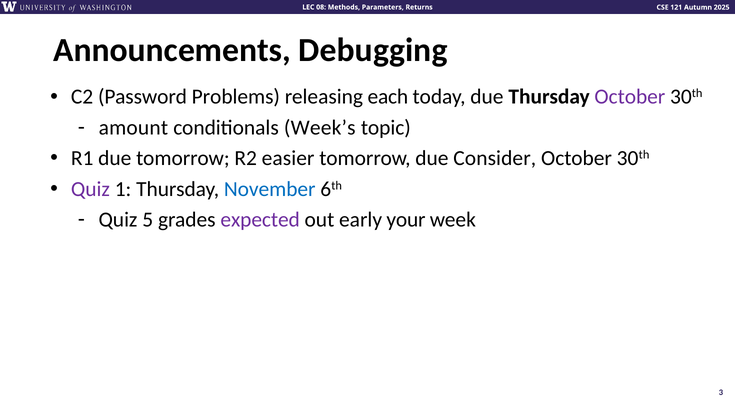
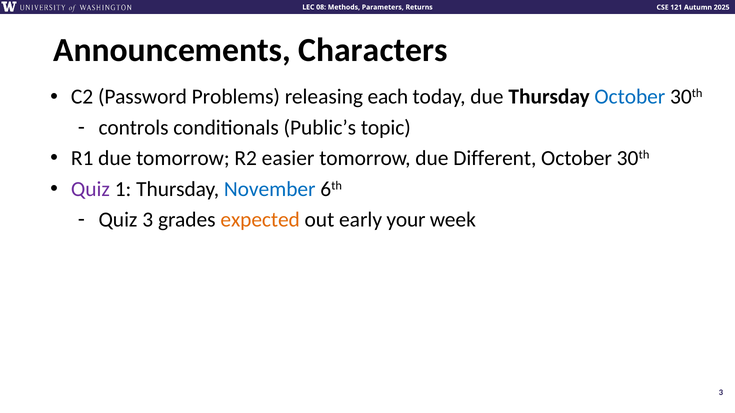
Debugging: Debugging -> Characters
October at (630, 97) colour: purple -> blue
amount: amount -> controls
Week’s: Week’s -> Public’s
Consider: Consider -> Different
Quiz 5: 5 -> 3
expected colour: purple -> orange
